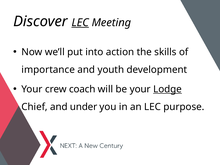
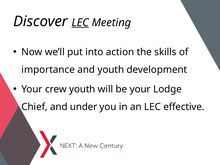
crew coach: coach -> youth
Lodge underline: present -> none
purpose: purpose -> effective
